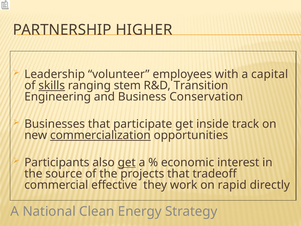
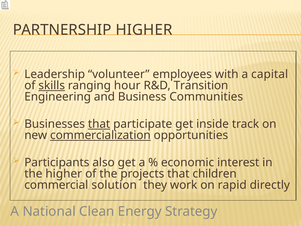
stem: stem -> hour
Conservation: Conservation -> Communities
that at (99, 124) underline: none -> present
get at (127, 162) underline: present -> none
the source: source -> higher
tradeoff: tradeoff -> children
effective: effective -> solution
